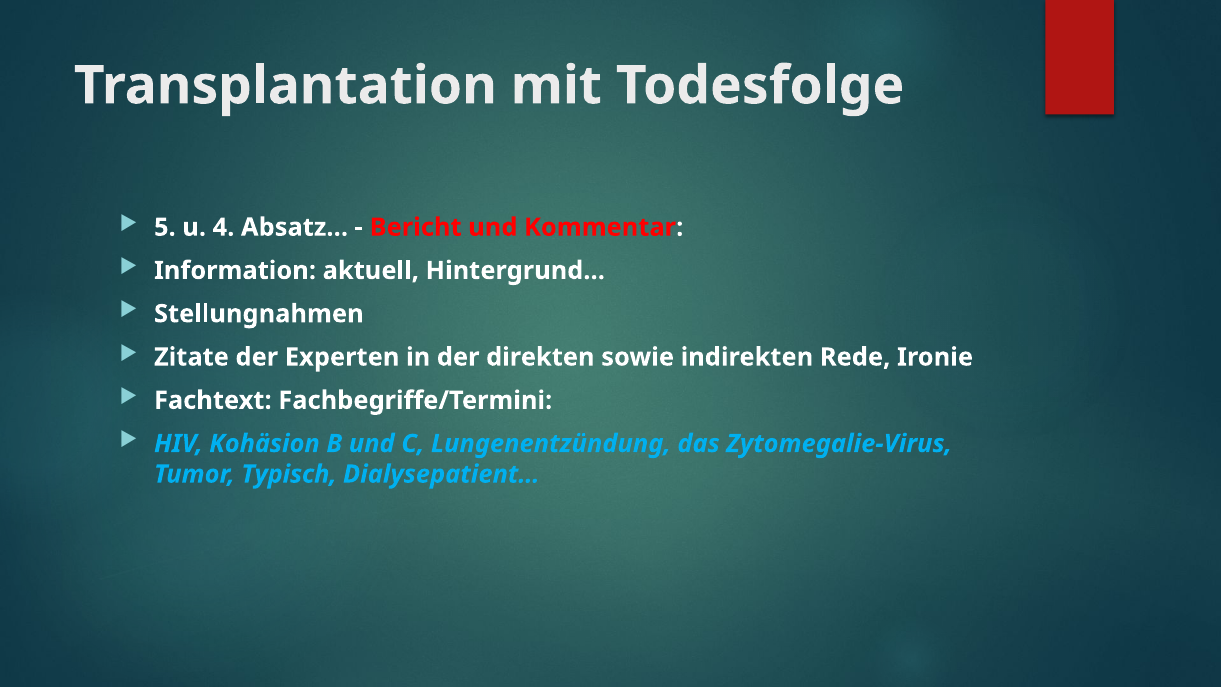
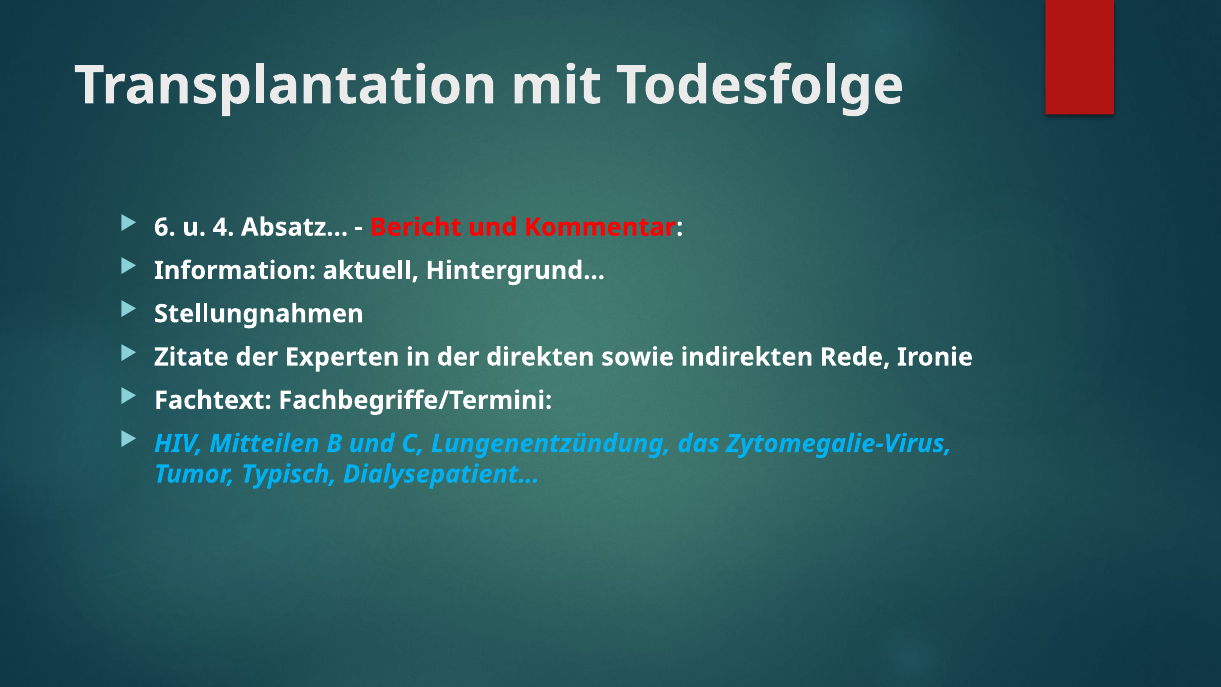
5: 5 -> 6
Kohäsion: Kohäsion -> Mitteilen
